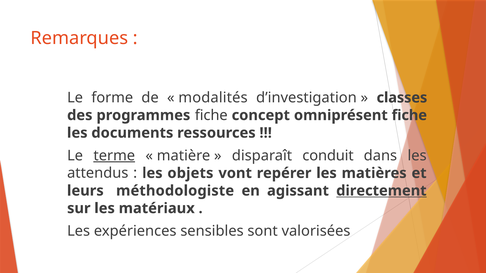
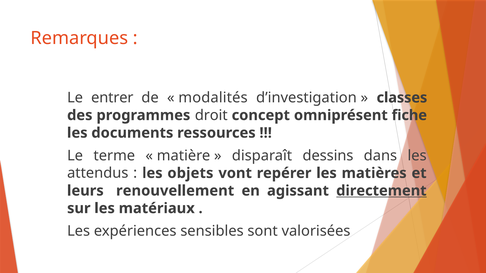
forme: forme -> entrer
programmes fiche: fiche -> droit
terme underline: present -> none
conduit: conduit -> dessins
méthodologiste: méthodologiste -> renouvellement
